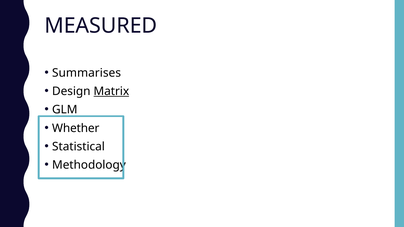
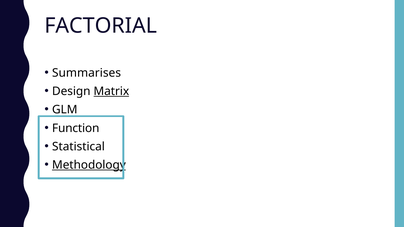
MEASURED: MEASURED -> FACTORIAL
Whether: Whether -> Function
Methodology underline: none -> present
